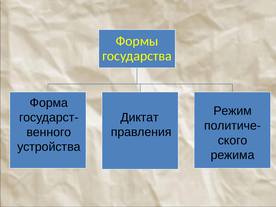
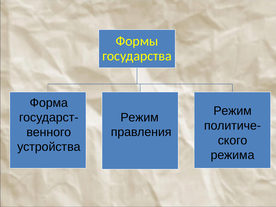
Диктат at (140, 117): Диктат -> Режим
